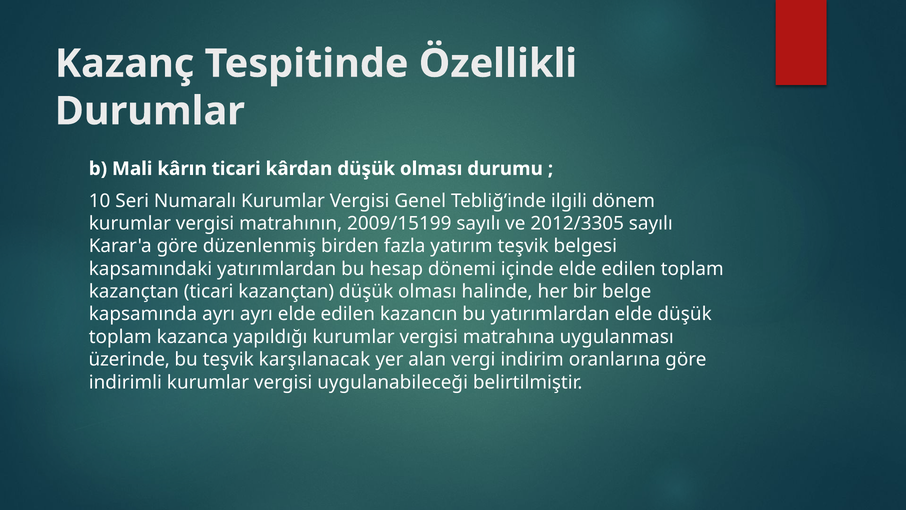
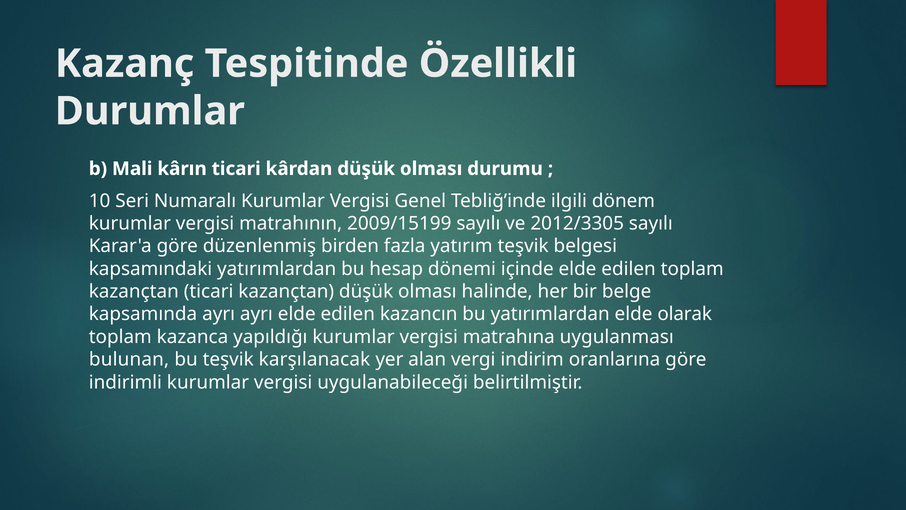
elde düşük: düşük -> olarak
üzerinde: üzerinde -> bulunan
